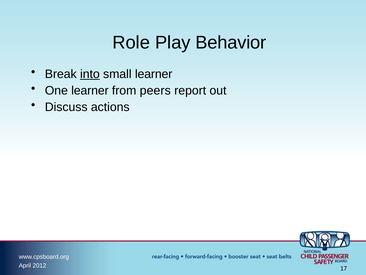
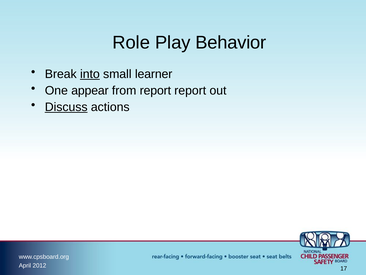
One learner: learner -> appear
from peers: peers -> report
Discuss underline: none -> present
